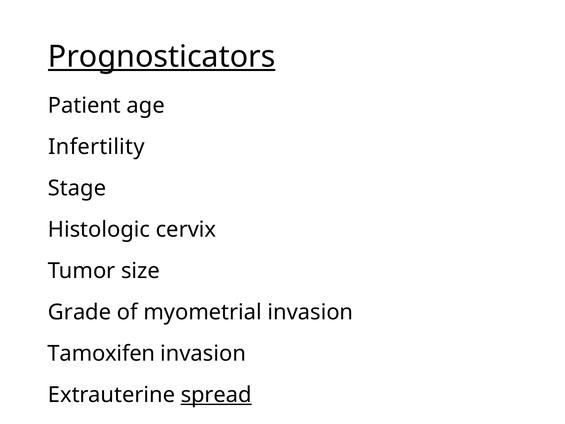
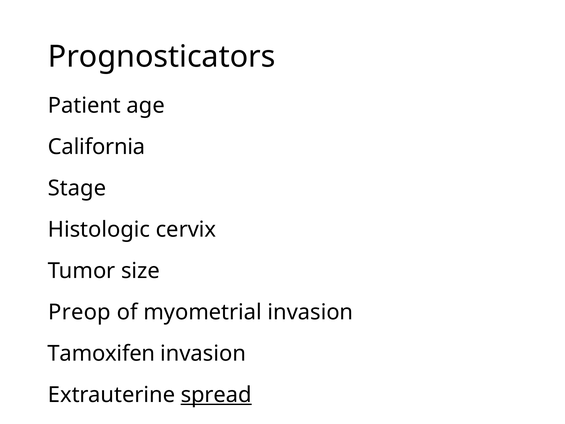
Prognosticators underline: present -> none
Infertility: Infertility -> California
Grade: Grade -> Preop
